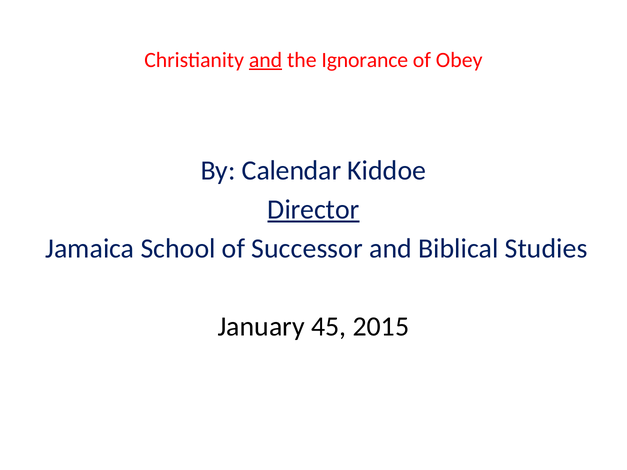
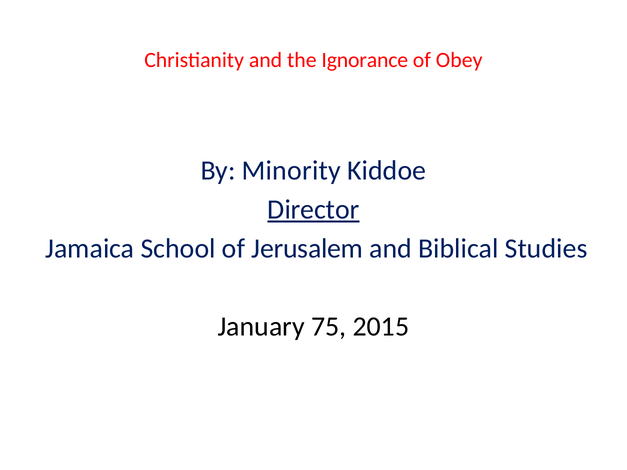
and at (266, 60) underline: present -> none
Calendar: Calendar -> Minority
Successor: Successor -> Jerusalem
45: 45 -> 75
